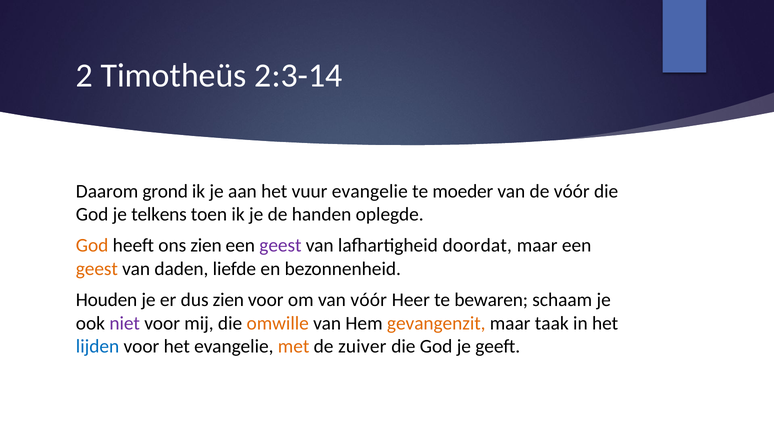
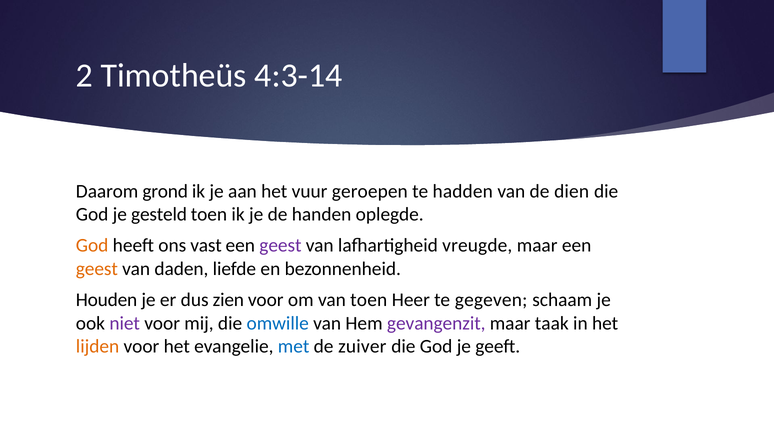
2:3-14: 2:3-14 -> 4:3-14
vuur evangelie: evangelie -> geroepen
moeder: moeder -> hadden
de vóór: vóór -> dien
telkens: telkens -> gesteld
ons zien: zien -> vast
doordat: doordat -> vreugde
van vóór: vóór -> toen
bewaren: bewaren -> gegeven
omwille colour: orange -> blue
gevangenzit colour: orange -> purple
lijden colour: blue -> orange
met colour: orange -> blue
